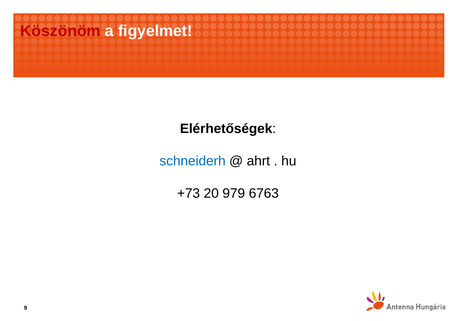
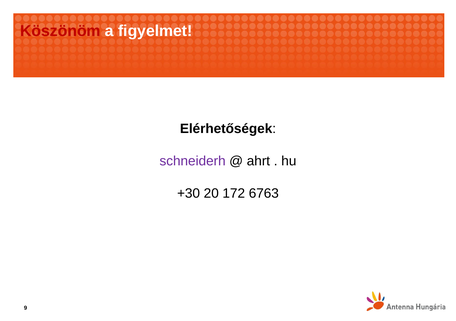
schneiderh colour: blue -> purple
+73: +73 -> +30
979: 979 -> 172
